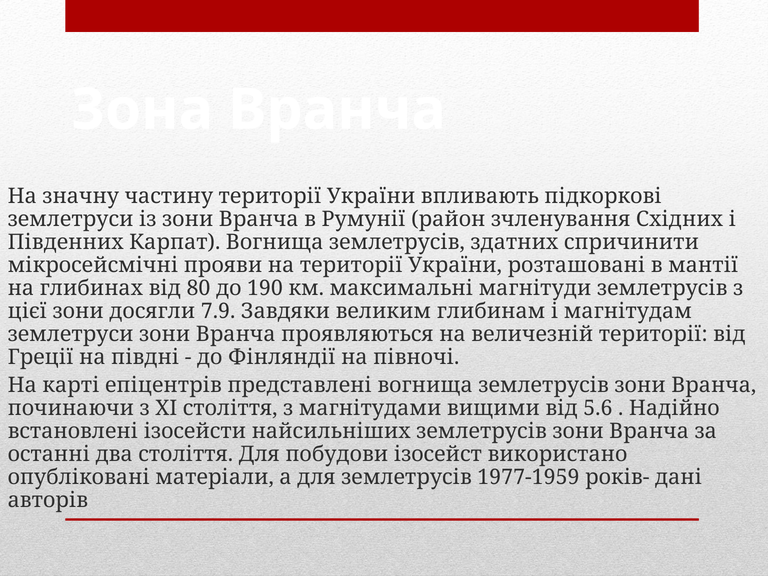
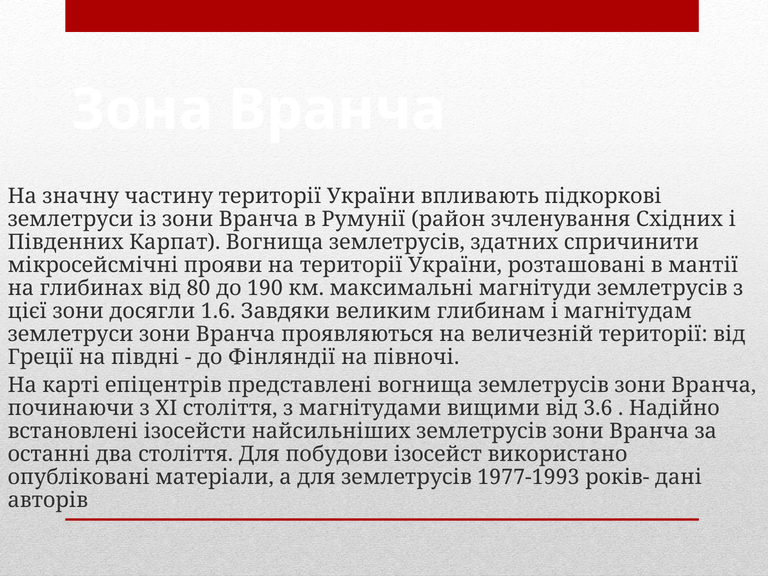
7.9: 7.9 -> 1.6
5.6: 5.6 -> 3.6
1977-1959: 1977-1959 -> 1977-1993
